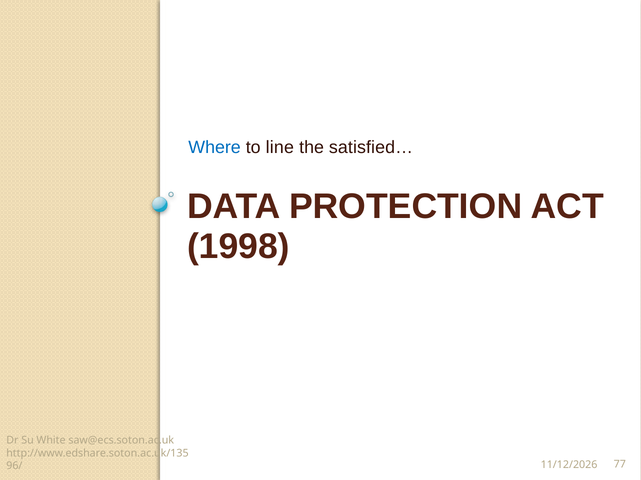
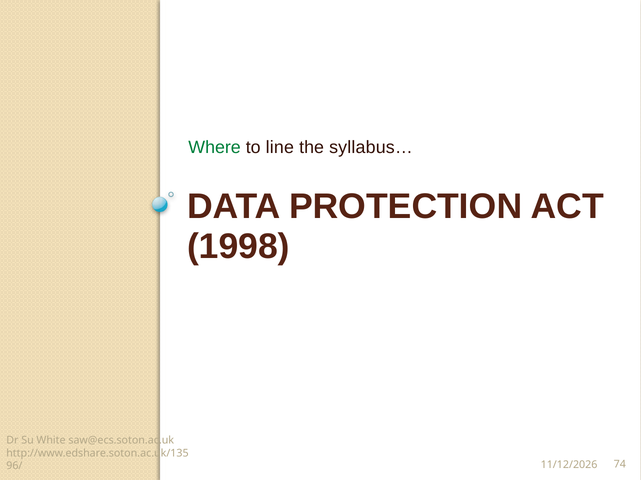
Where colour: blue -> green
satisfied…: satisfied… -> syllabus…
77: 77 -> 74
